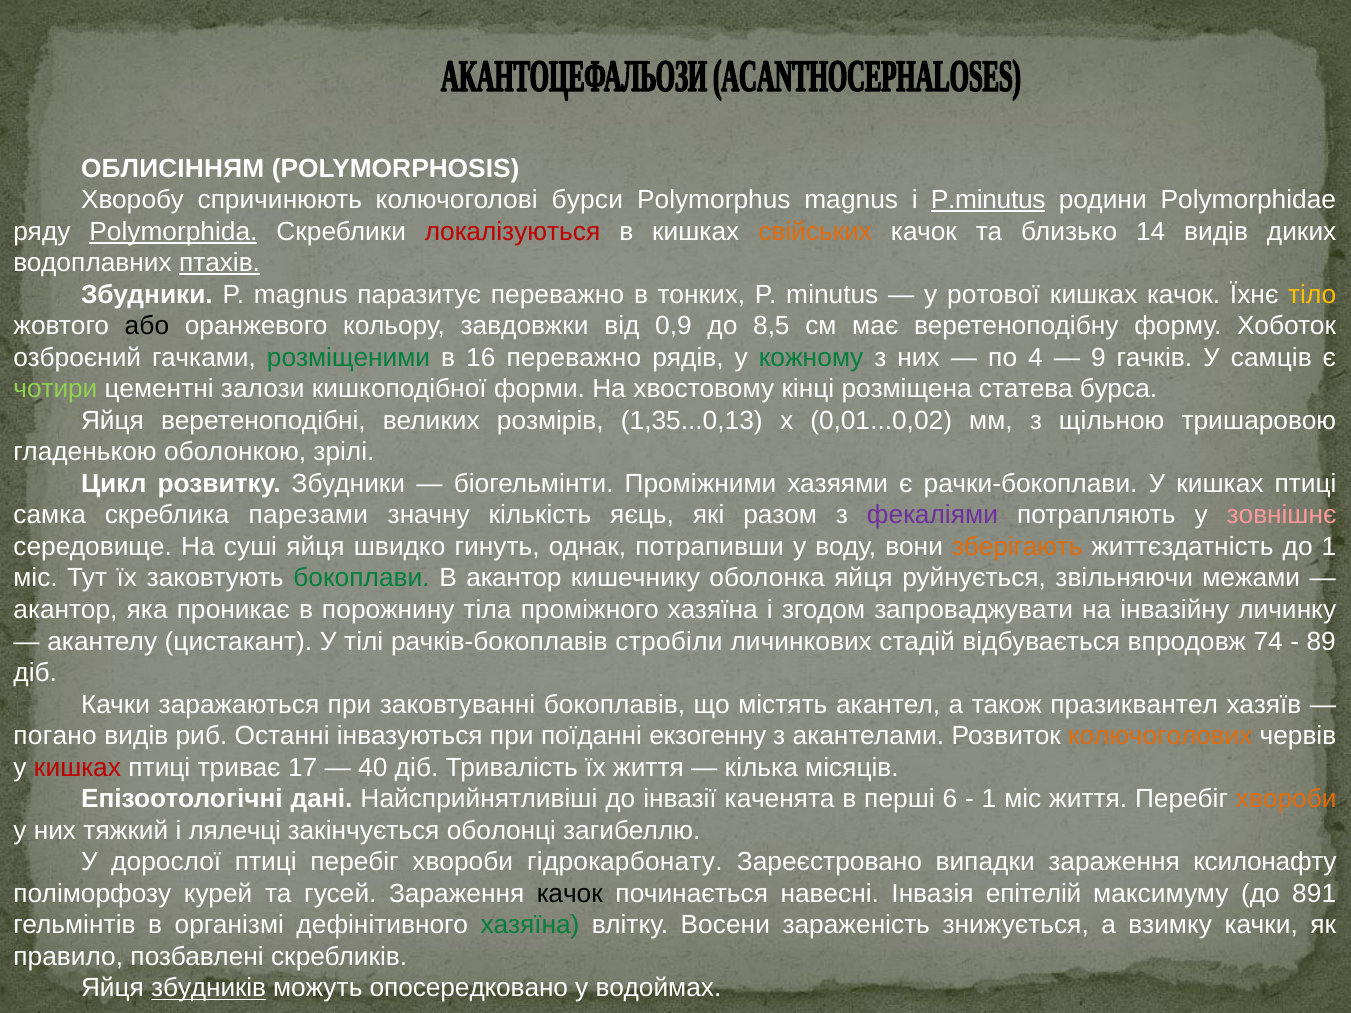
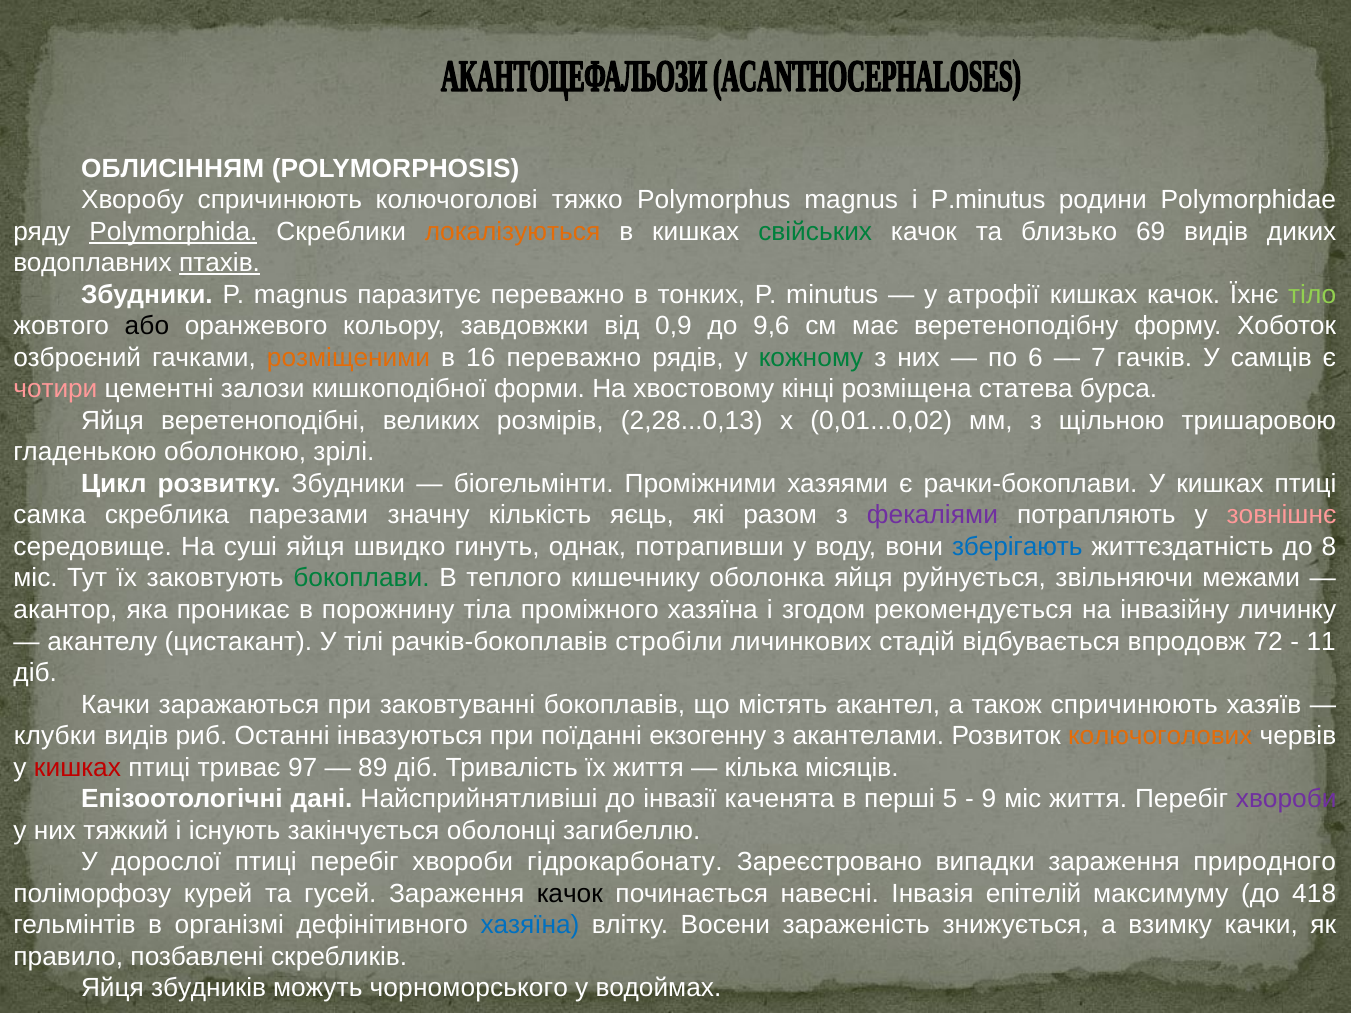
бурси: бурси -> тяжко
P.minutus underline: present -> none
локалізуються colour: red -> orange
свійських colour: orange -> green
14: 14 -> 69
ротової: ротової -> атрофії
тіло colour: yellow -> light green
8,5: 8,5 -> 9,6
розміщеними colour: green -> orange
4: 4 -> 6
9: 9 -> 7
чотири colour: light green -> pink
1,35...0,13: 1,35...0,13 -> 2,28...0,13
зберігають colour: orange -> blue
до 1: 1 -> 8
В акантор: акантор -> теплого
запроваджувати: запроваджувати -> рекомендується
74: 74 -> 72
89: 89 -> 11
також празиквантел: празиквантел -> спричинюють
погано: погано -> клубки
17: 17 -> 97
40: 40 -> 89
6: 6 -> 5
1 at (989, 799): 1 -> 9
хвороби at (1286, 799) colour: orange -> purple
лялечці: лялечці -> існують
ксилонафту: ксилонафту -> природного
891: 891 -> 418
хазяїна at (530, 925) colour: green -> blue
збудників underline: present -> none
опосередковано: опосередковано -> чорноморського
